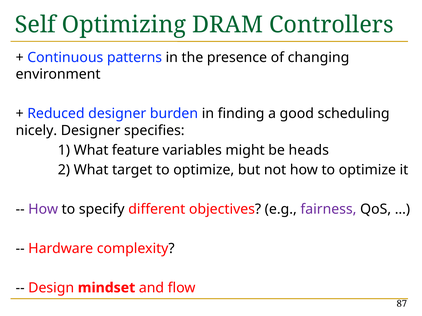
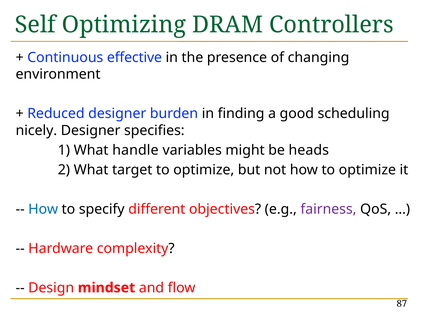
patterns: patterns -> effective
feature: feature -> handle
How at (43, 209) colour: purple -> blue
